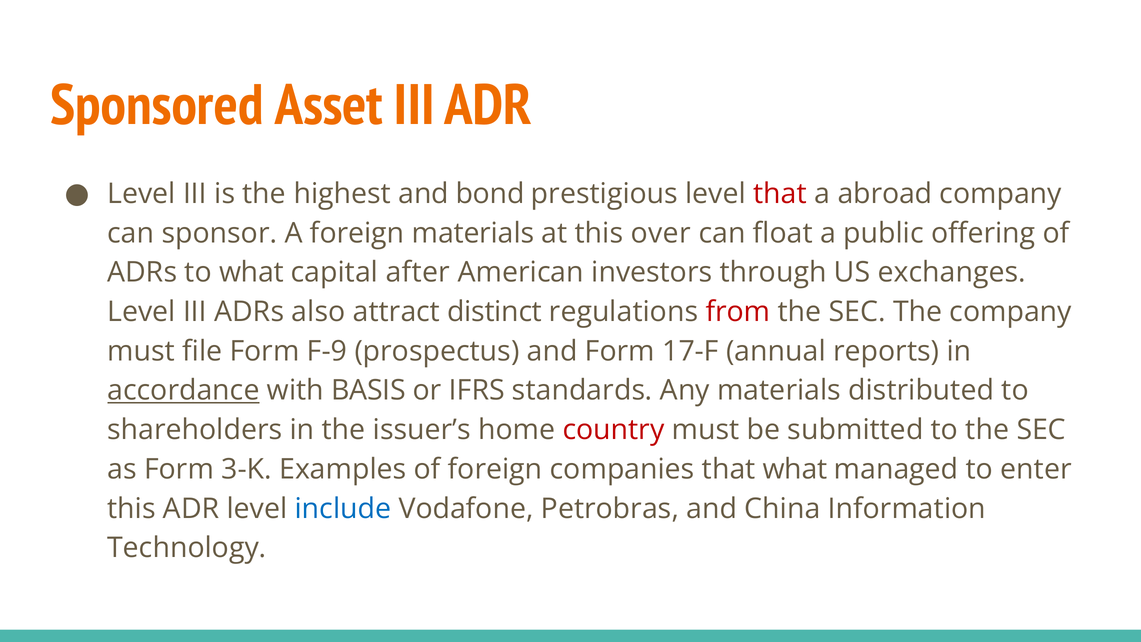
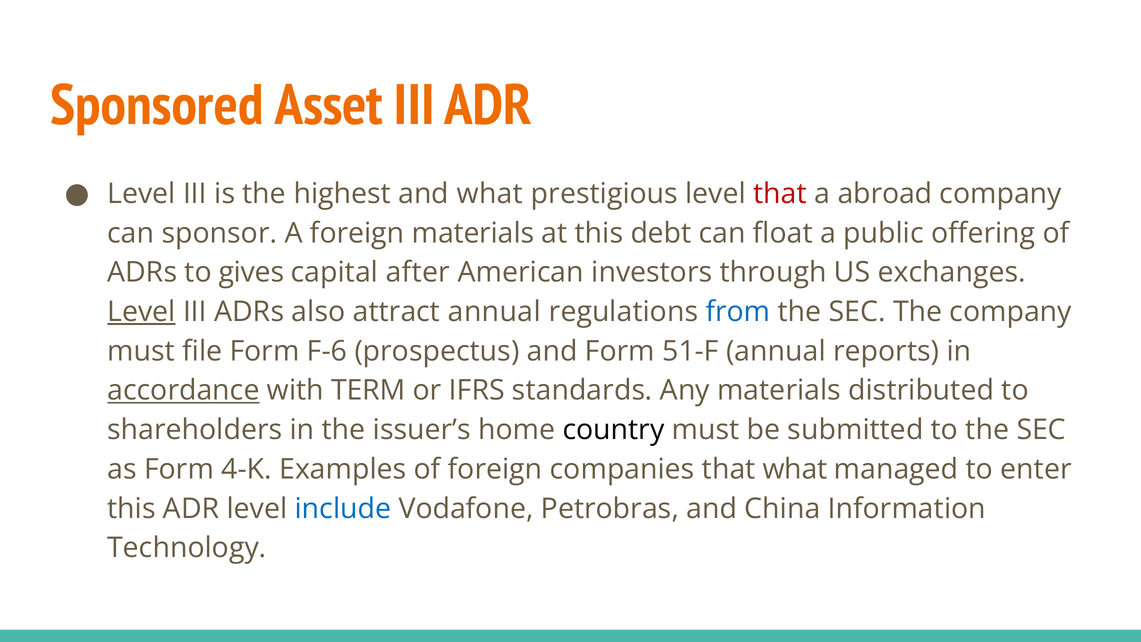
and bond: bond -> what
over: over -> debt
to what: what -> gives
Level at (141, 312) underline: none -> present
attract distinct: distinct -> annual
from colour: red -> blue
F-9: F-9 -> F-6
17-F: 17-F -> 51-F
BASIS: BASIS -> TERM
country colour: red -> black
3-K: 3-K -> 4-K
